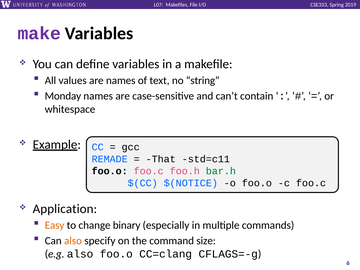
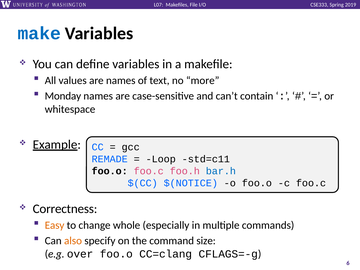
make colour: purple -> blue
string: string -> more
That: That -> Loop
bar.h colour: green -> blue
Application: Application -> Correctness
binary: binary -> whole
e.g also: also -> over
